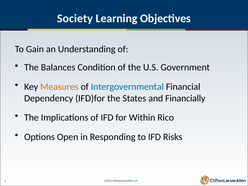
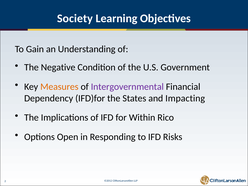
Balances: Balances -> Negative
Intergovernmental colour: blue -> purple
Financially: Financially -> Impacting
